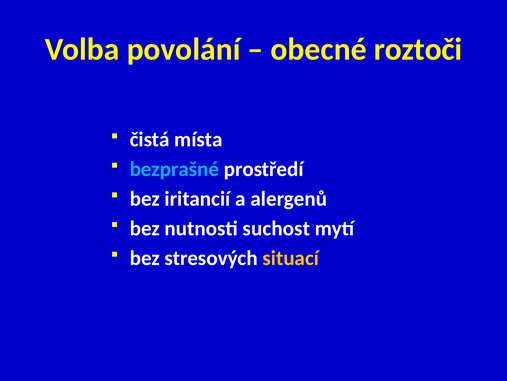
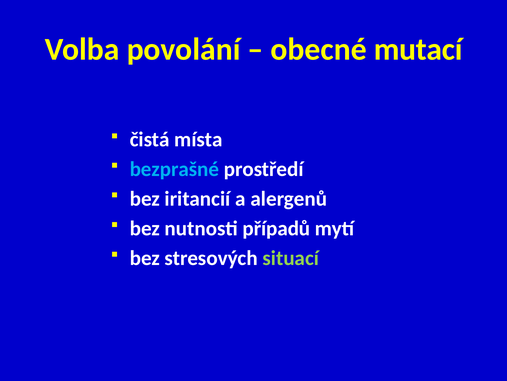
roztoči: roztoči -> mutací
suchost: suchost -> případů
situací colour: yellow -> light green
